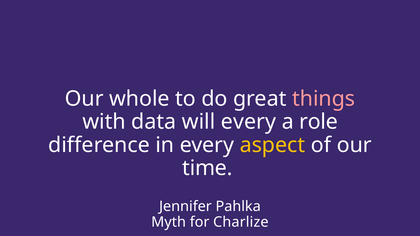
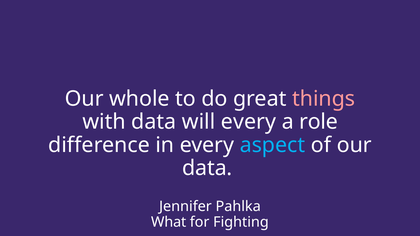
aspect colour: yellow -> light blue
time at (207, 168): time -> data
Myth: Myth -> What
Charlize: Charlize -> Fighting
